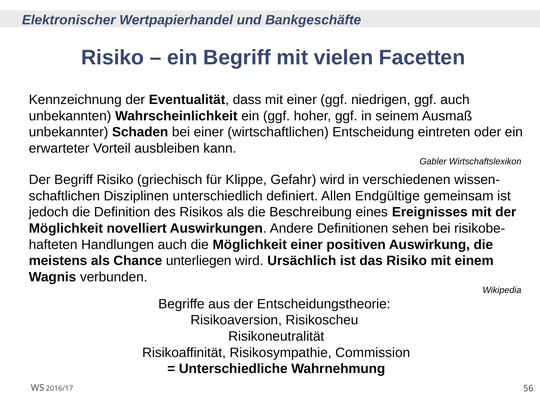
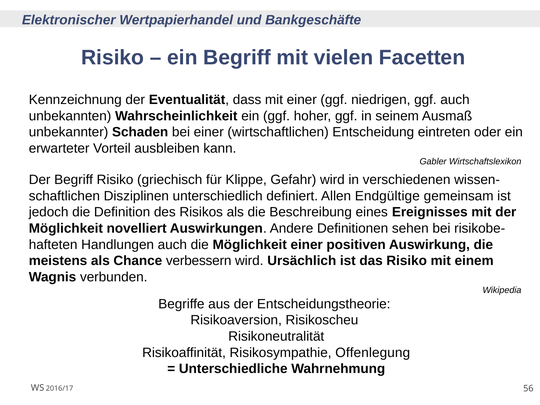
unterliegen: unterliegen -> verbessern
Commission: Commission -> Offenlegung
